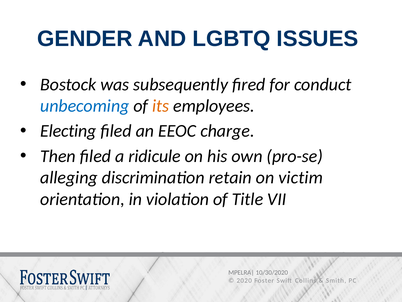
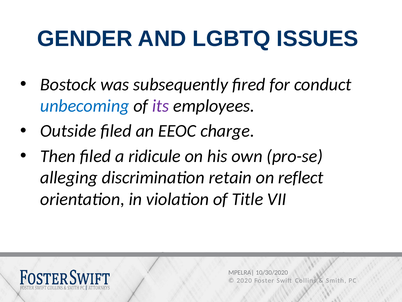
its colour: orange -> purple
Electing: Electing -> Outside
victim: victim -> reflect
